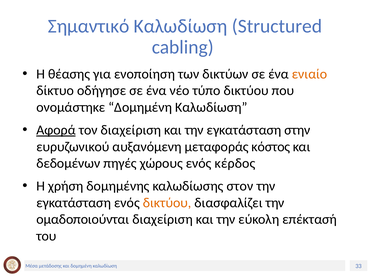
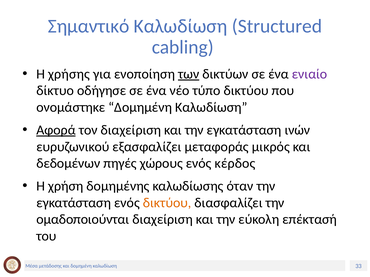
θέασης: θέασης -> χρήσης
των underline: none -> present
ενιαίο colour: orange -> purple
στην: στην -> ινών
αυξανόμενη: αυξανόμενη -> εξασφαλίζει
κόστος: κόστος -> μικρός
στον: στον -> όταν
